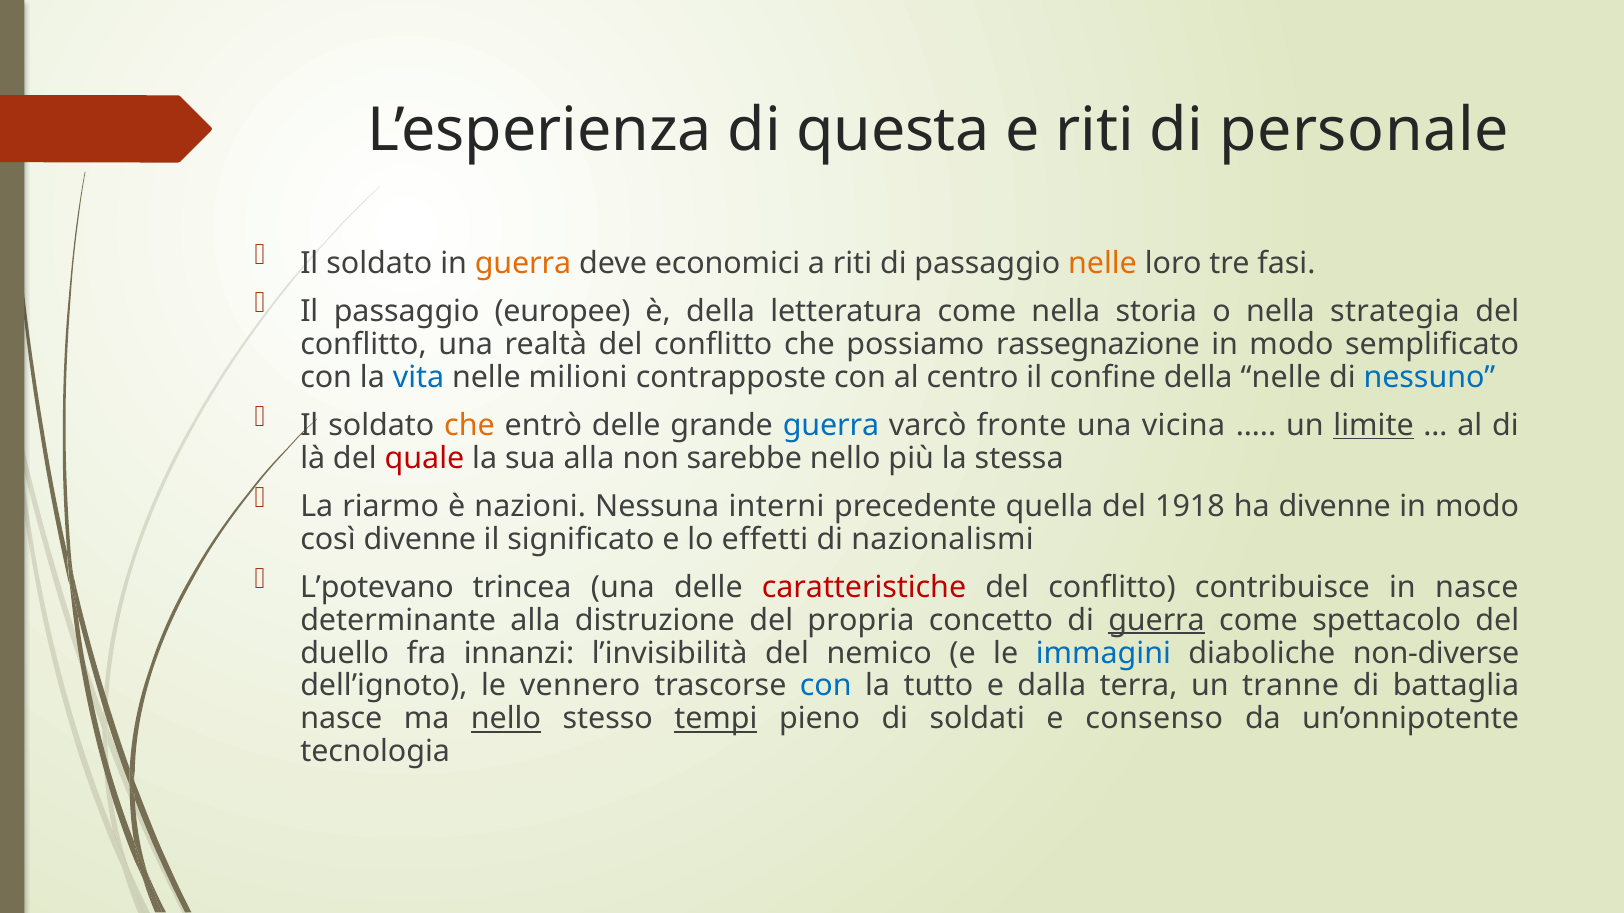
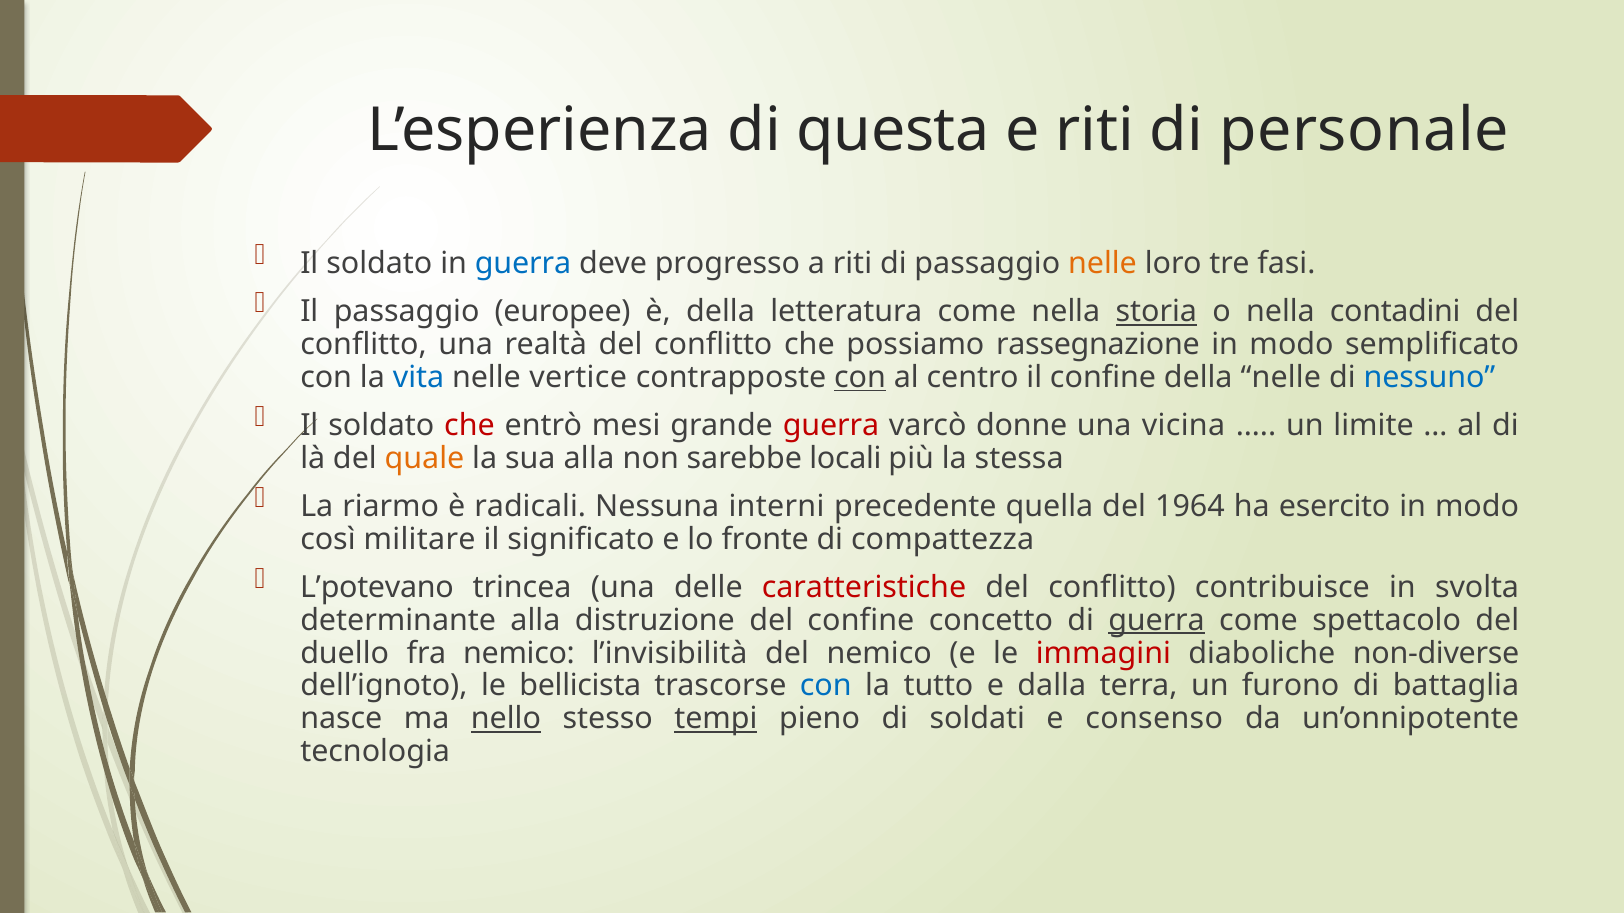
guerra at (523, 264) colour: orange -> blue
economici: economici -> progresso
storia underline: none -> present
strategia: strategia -> contadini
milioni: milioni -> vertice
con at (860, 378) underline: none -> present
che at (469, 426) colour: orange -> red
entrò delle: delle -> mesi
guerra at (831, 426) colour: blue -> red
fronte: fronte -> donne
limite underline: present -> none
quale colour: red -> orange
sarebbe nello: nello -> locali
nazioni: nazioni -> radicali
1918: 1918 -> 1964
ha divenne: divenne -> esercito
così divenne: divenne -> militare
effetti: effetti -> fronte
nazionalismi: nazionalismi -> compattezza
in nasce: nasce -> svolta
del propria: propria -> confine
fra innanzi: innanzi -> nemico
immagini colour: blue -> red
vennero: vennero -> bellicista
tranne: tranne -> furono
